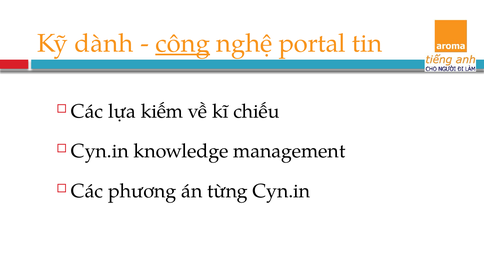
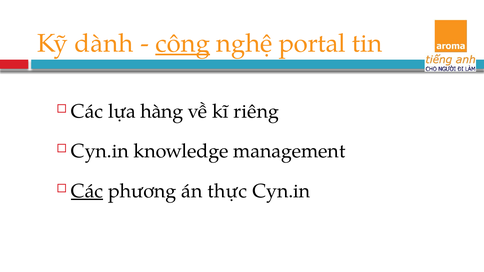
kiếm: kiếm -> hàng
chiếu: chiếu -> riêng
Các at (87, 191) underline: none -> present
từng: từng -> thực
